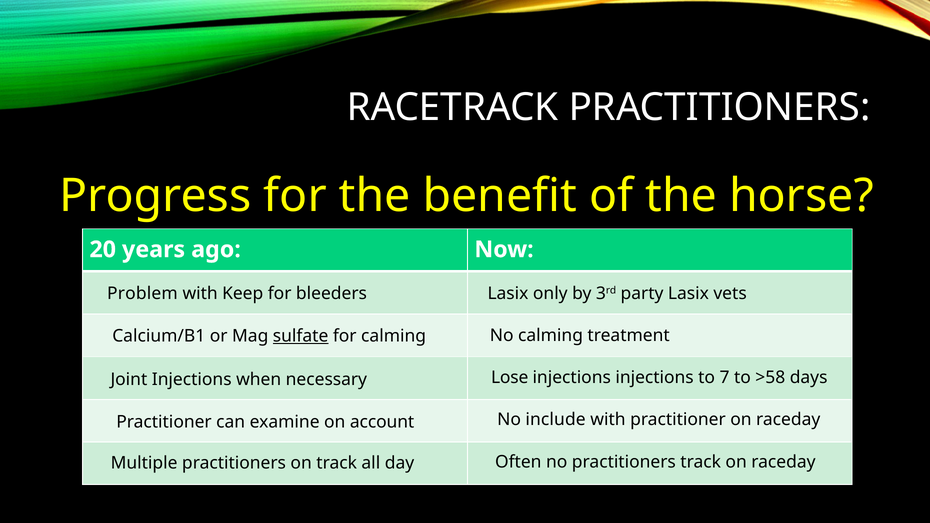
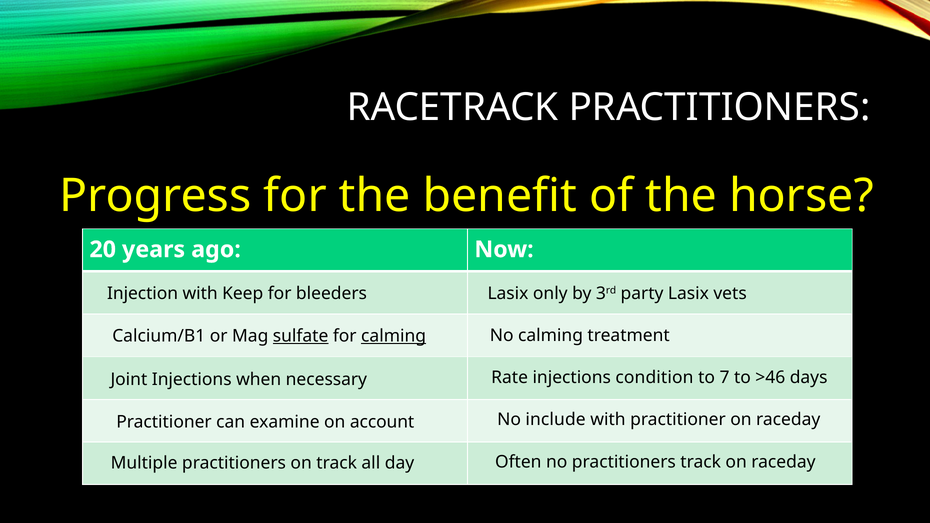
Problem: Problem -> Injection
calming at (394, 336) underline: none -> present
Lose: Lose -> Rate
injections injections: injections -> condition
>58: >58 -> >46
